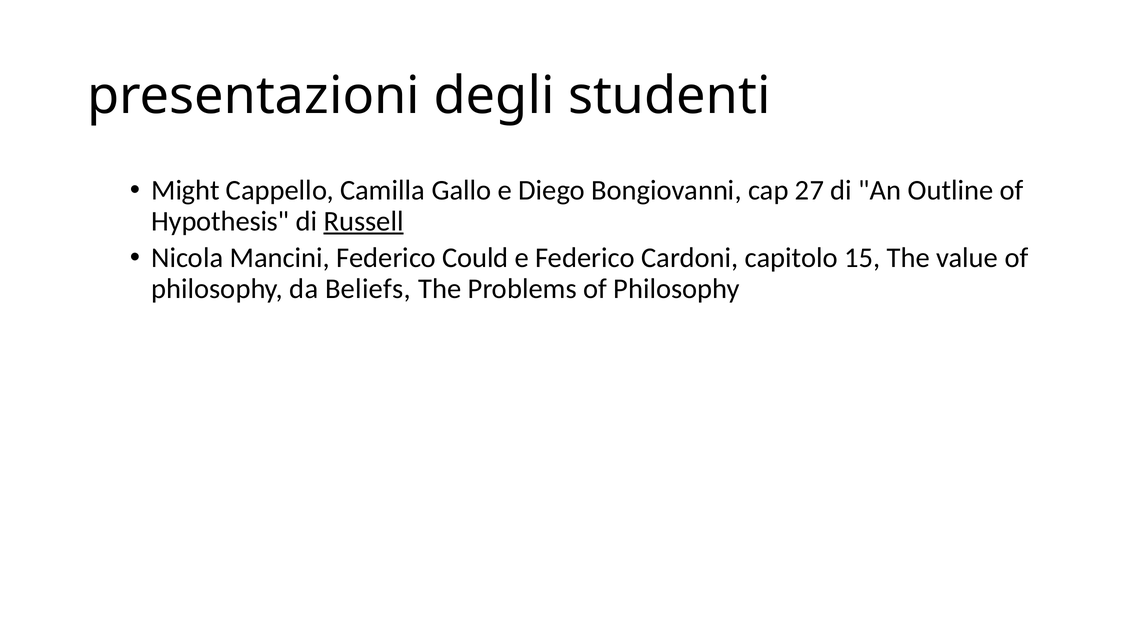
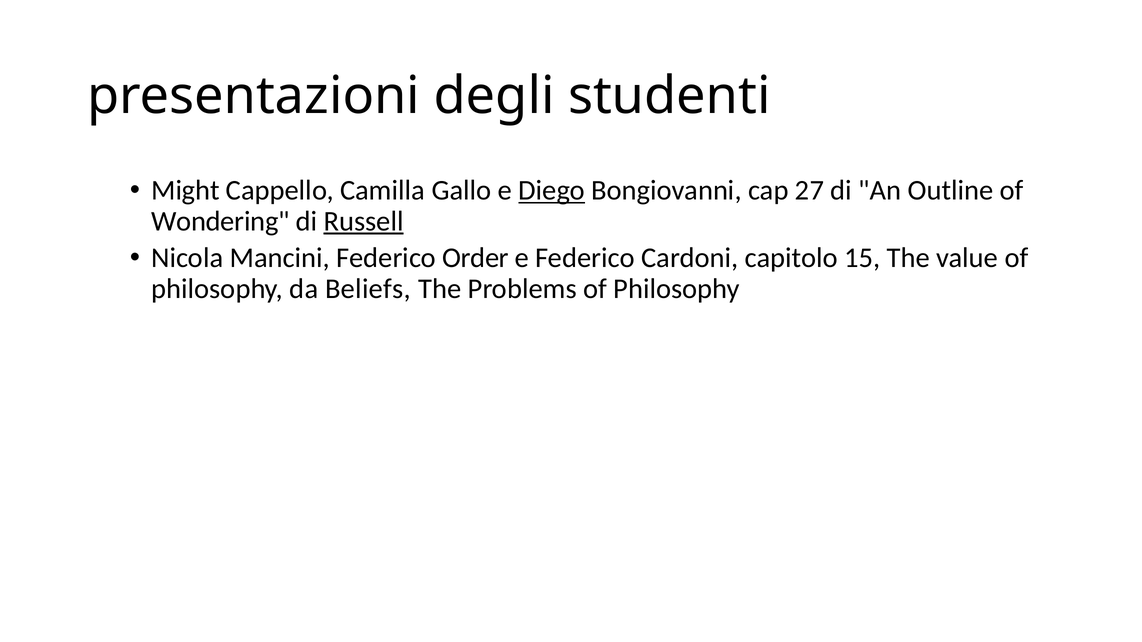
Diego underline: none -> present
Hypothesis: Hypothesis -> Wondering
Could: Could -> Order
